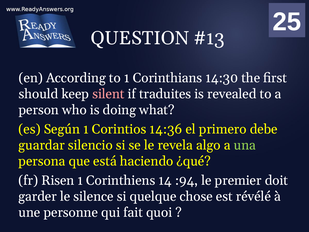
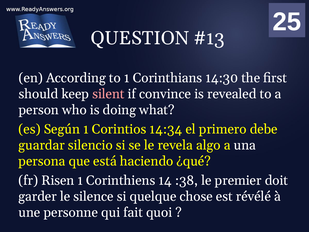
traduites: traduites -> convince
14:36: 14:36 -> 14:34
una colour: light green -> white
:94: :94 -> :38
